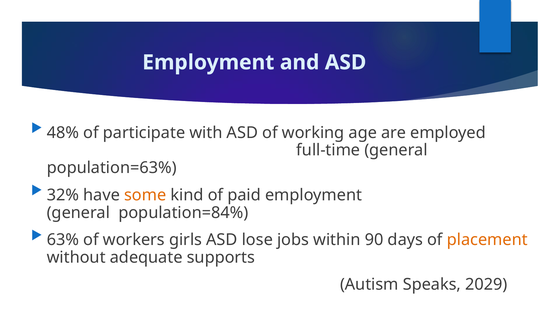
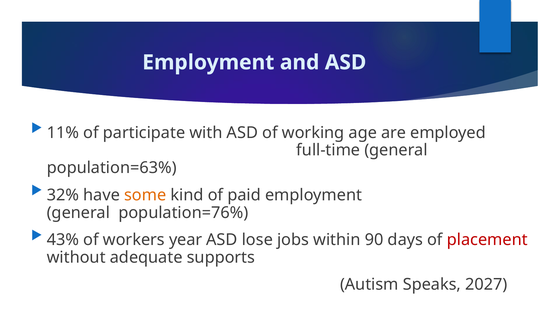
48%: 48% -> 11%
population=84%: population=84% -> population=76%
63%: 63% -> 43%
girls: girls -> year
placement colour: orange -> red
2029: 2029 -> 2027
